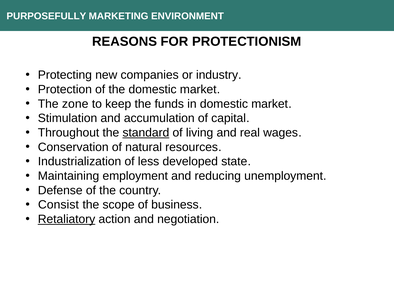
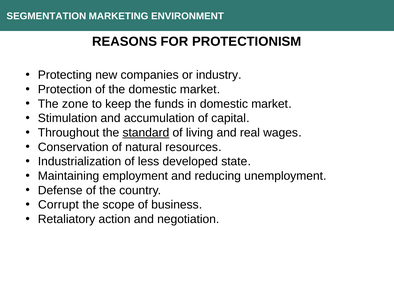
PURPOSEFULLY: PURPOSEFULLY -> SEGMENTATION
Consist: Consist -> Corrupt
Retaliatory underline: present -> none
